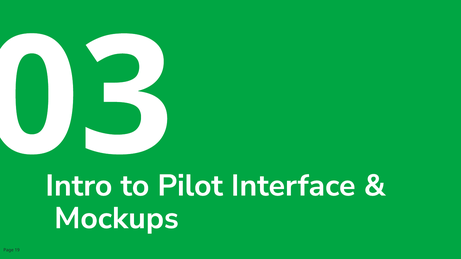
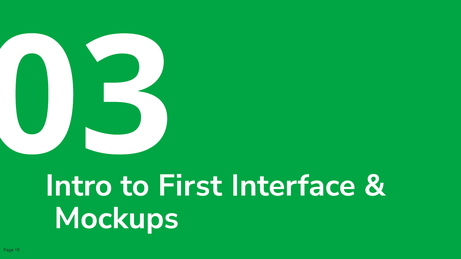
Pilot: Pilot -> First
